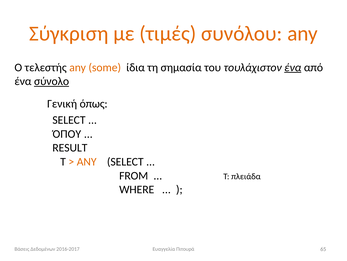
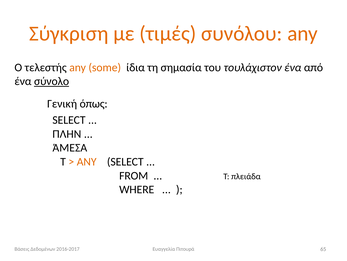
ένα at (293, 67) underline: present -> none
ΌΠΟΥ: ΌΠΟΥ -> ΠΛΗΝ
RESULT: RESULT -> ΆΜΕΣΑ
